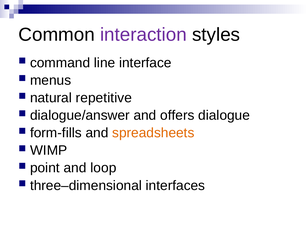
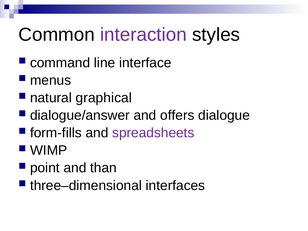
repetitive: repetitive -> graphical
spreadsheets colour: orange -> purple
loop: loop -> than
